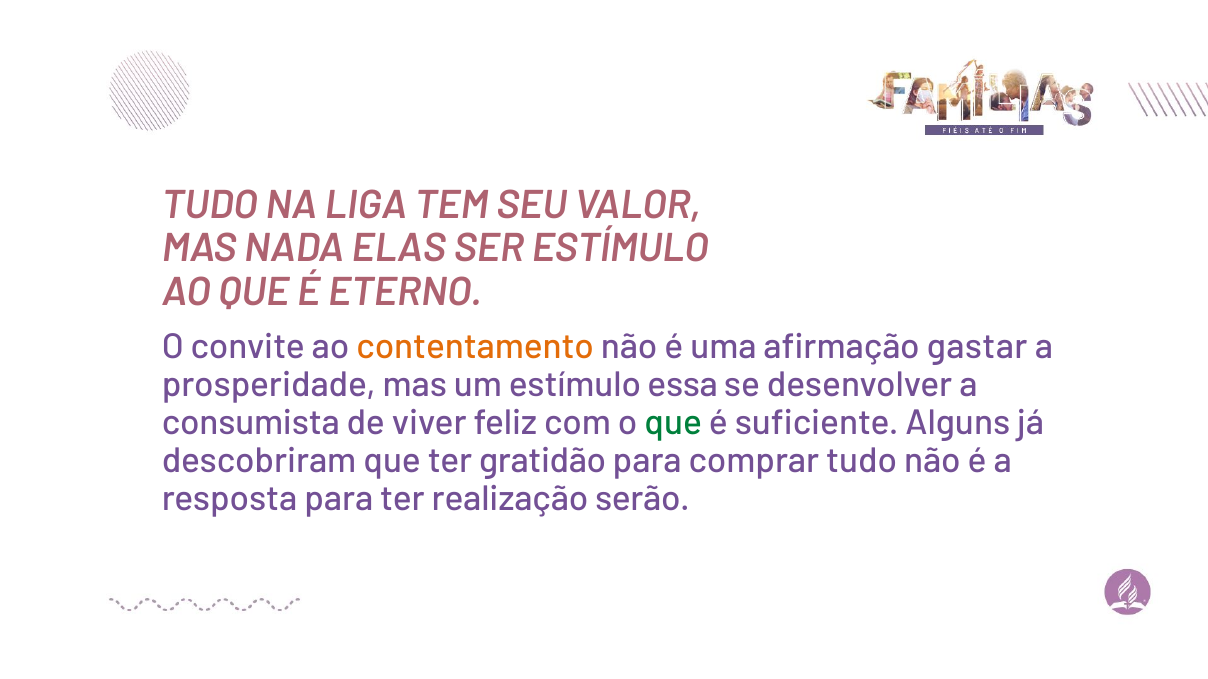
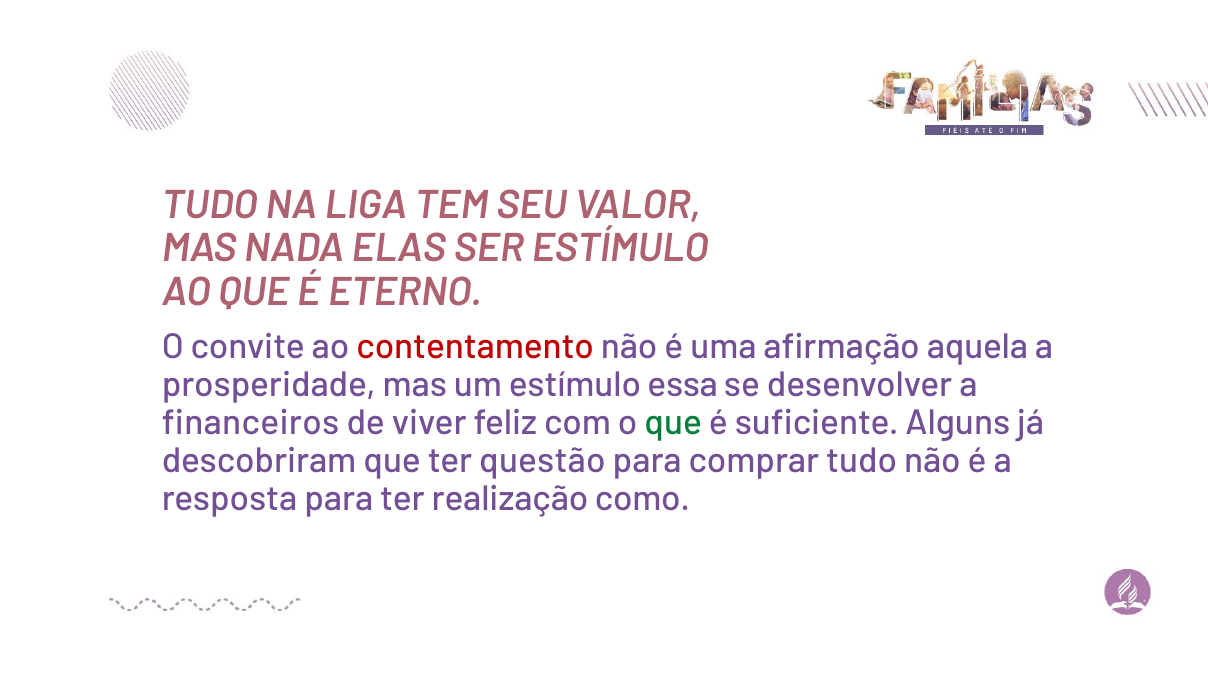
contentamento colour: orange -> red
gastar: gastar -> aquela
consumista: consumista -> financeiros
gratidão: gratidão -> questão
serão: serão -> como
